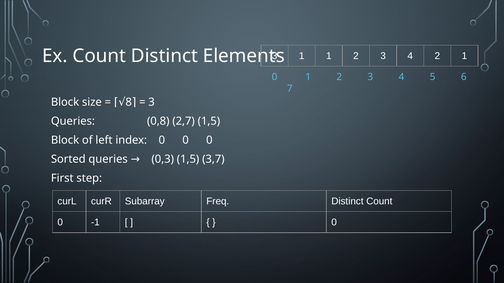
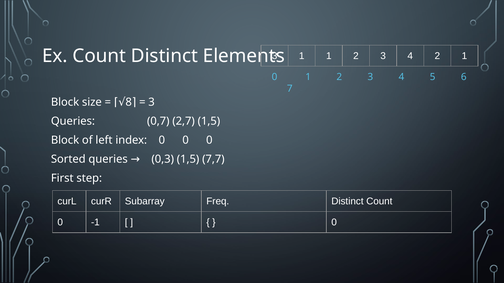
0,8: 0,8 -> 0,7
3,7: 3,7 -> 7,7
